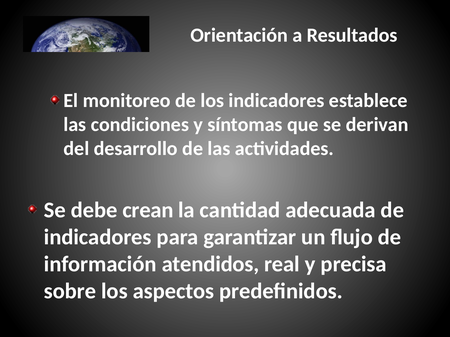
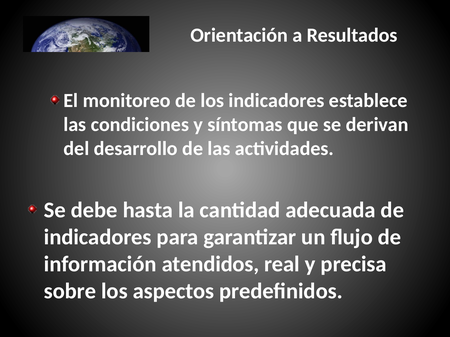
crean: crean -> hasta
